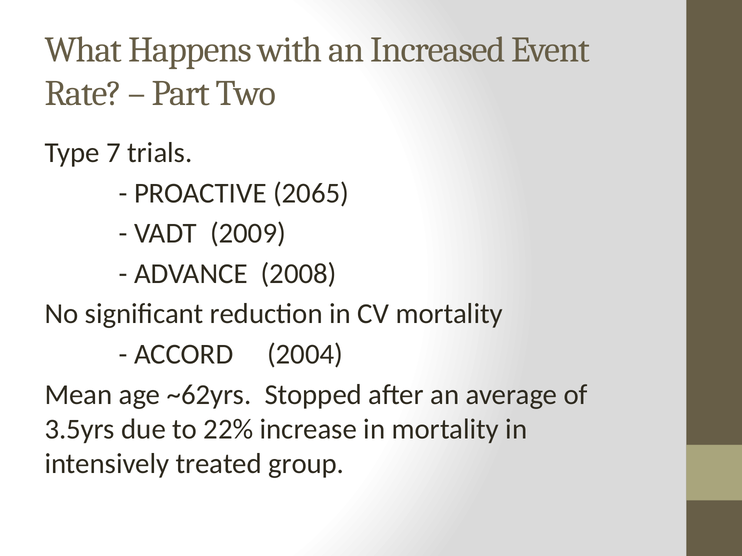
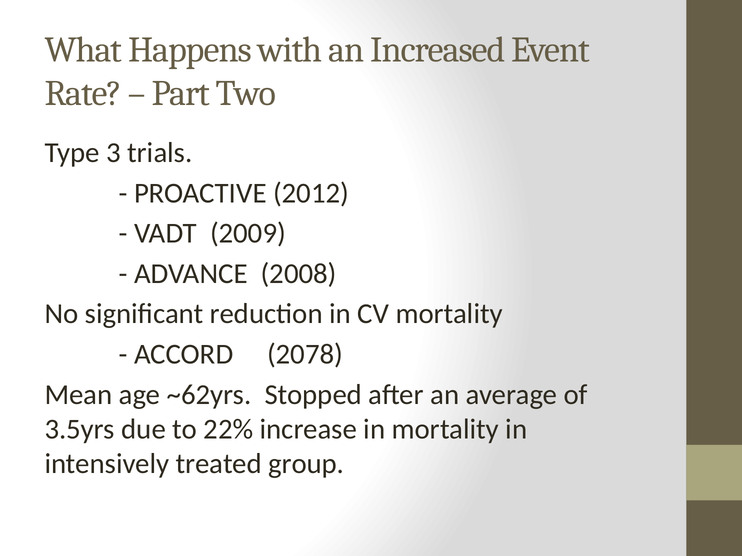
7: 7 -> 3
2065: 2065 -> 2012
2004: 2004 -> 2078
